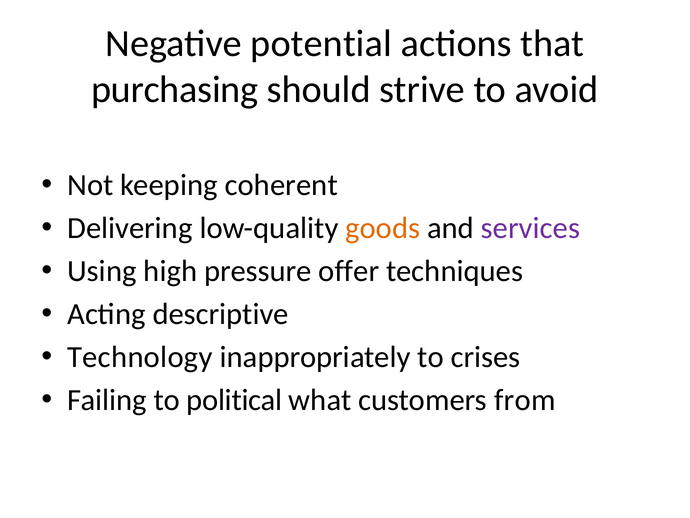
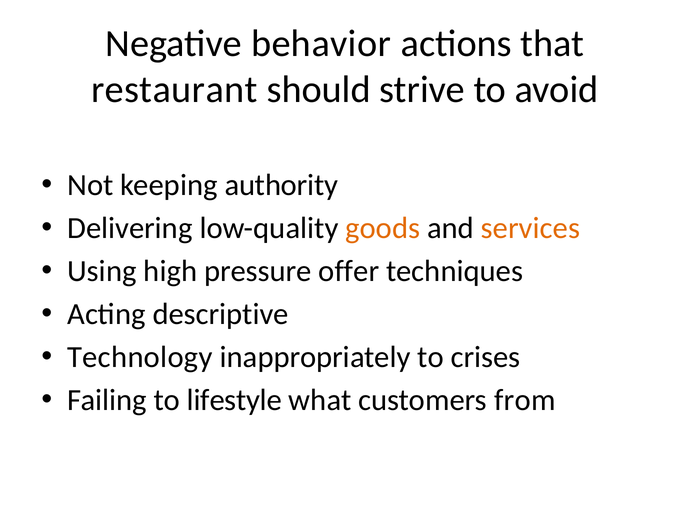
potential: potential -> behavior
purchasing: purchasing -> restaurant
coherent: coherent -> authority
services colour: purple -> orange
political: political -> lifestyle
